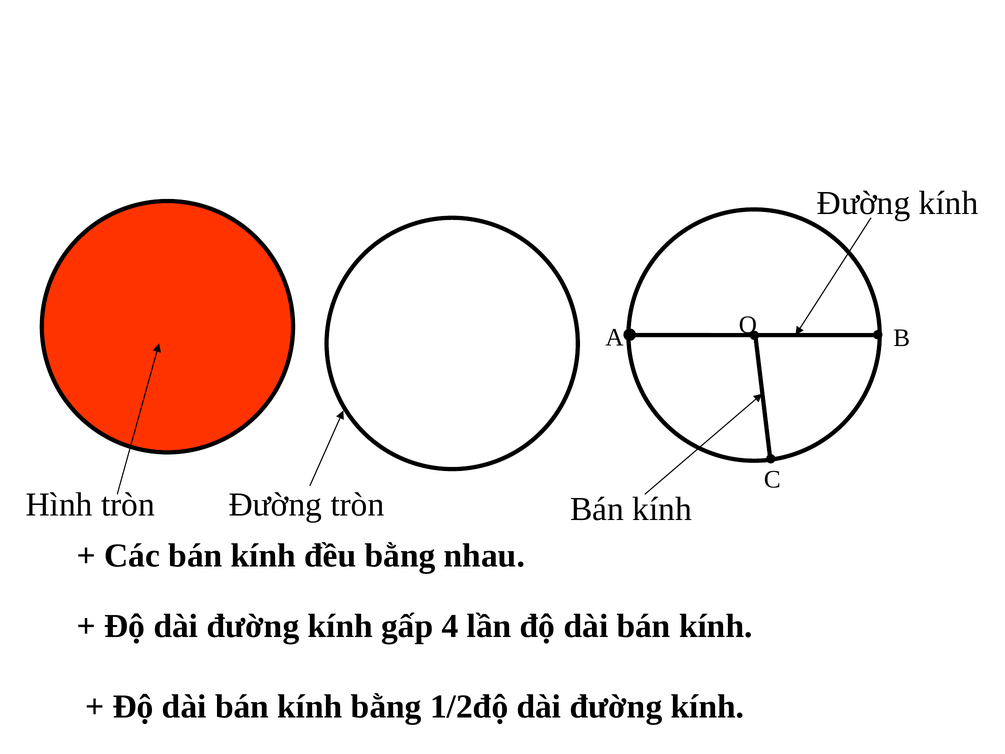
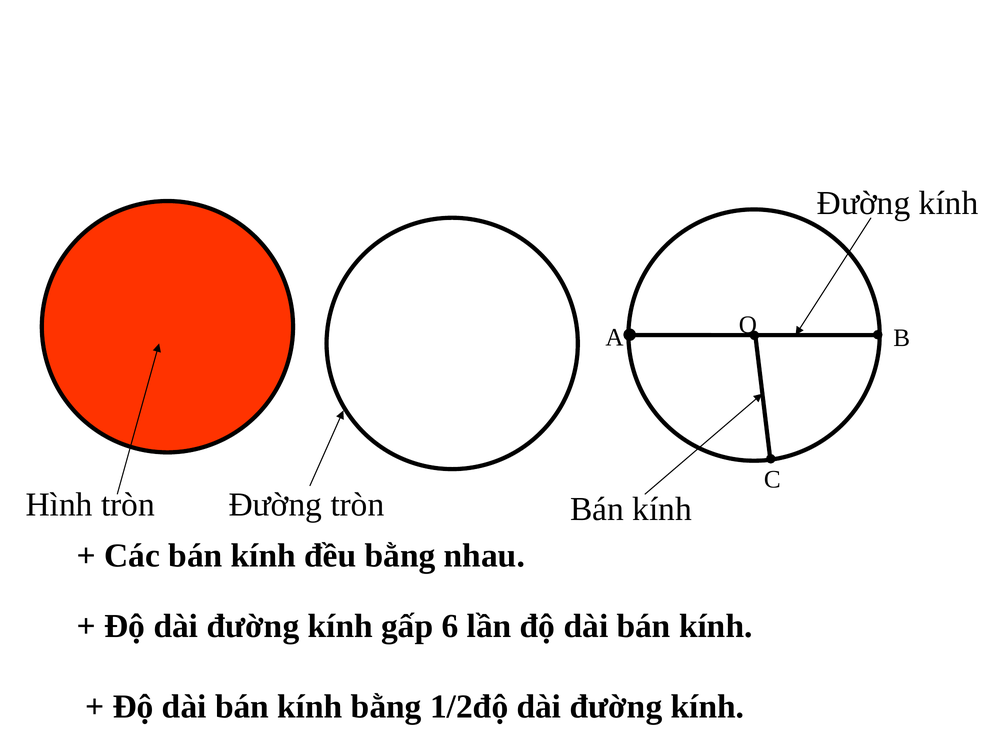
4: 4 -> 6
